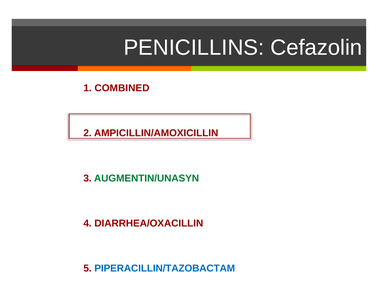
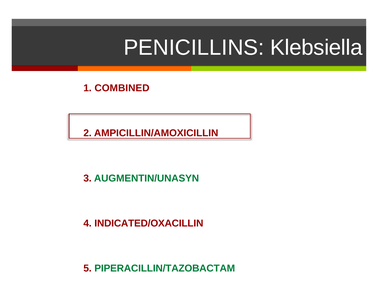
Cefazolin: Cefazolin -> Klebsiella
DIARRHEA/OXACILLIN: DIARRHEA/OXACILLIN -> INDICATED/OXACILLIN
PIPERACILLIN/TAZOBACTAM colour: blue -> green
